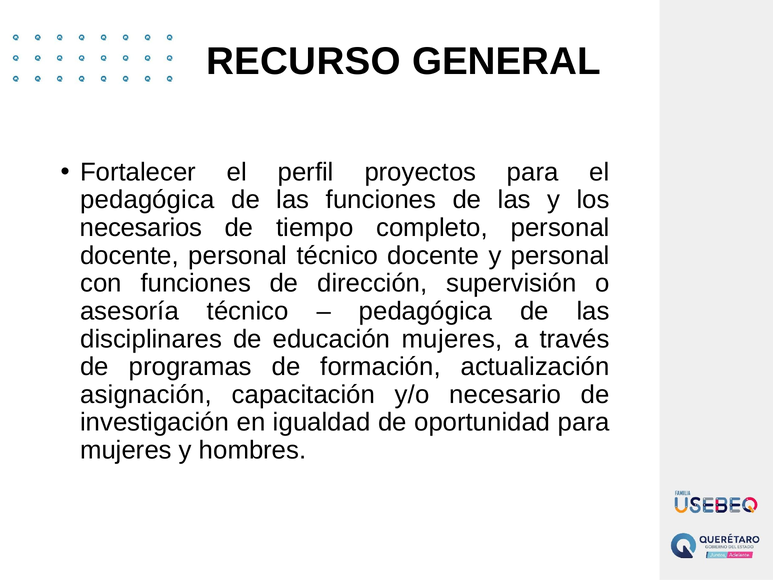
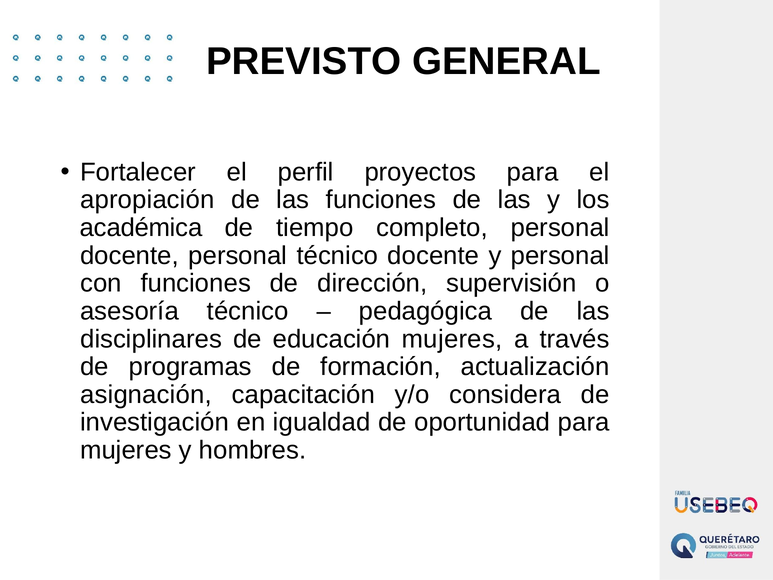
RECURSO: RECURSO -> PREVISTO
pedagógica at (147, 200): pedagógica -> apropiación
necesarios: necesarios -> académica
necesario: necesario -> considera
